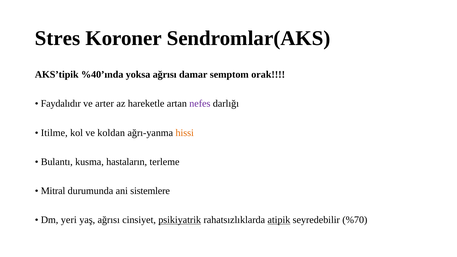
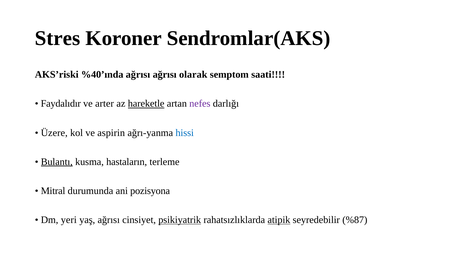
AKS’tipik: AKS’tipik -> AKS’riski
%40’ında yoksa: yoksa -> ağrısı
damar: damar -> olarak
orak: orak -> saati
hareketle underline: none -> present
Itilme: Itilme -> Üzere
koldan: koldan -> aspirin
hissi colour: orange -> blue
Bulantı underline: none -> present
sistemlere: sistemlere -> pozisyona
%70: %70 -> %87
